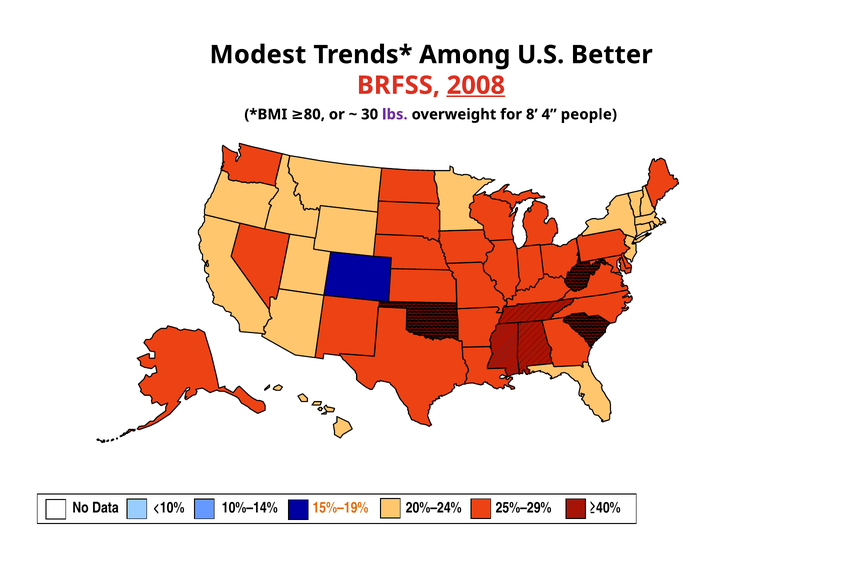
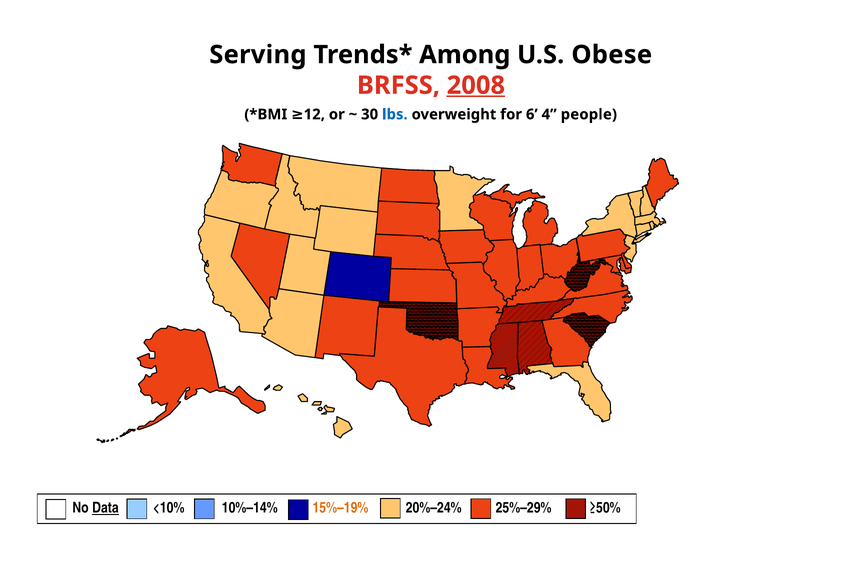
Modest: Modest -> Serving
Better: Better -> Obese
80: 80 -> 12
lbs colour: purple -> blue
8: 8 -> 6
Data underline: none -> present
≥40%: ≥40% -> ≥50%
